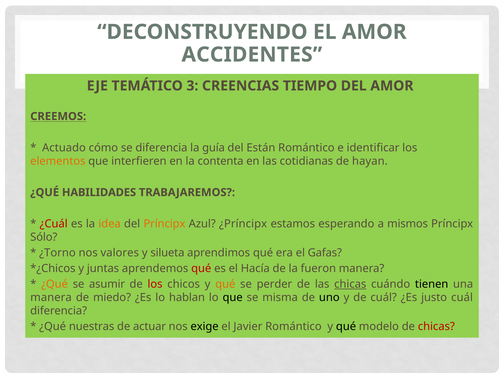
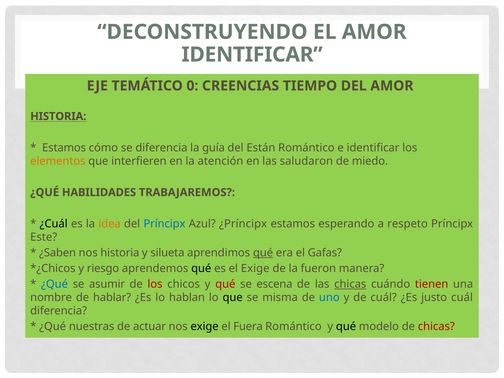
ACCIDENTES at (252, 55): ACCIDENTES -> IDENTIFICAR
3: 3 -> 0
CREEMOS at (58, 116): CREEMOS -> HISTORIA
Actuado at (64, 148): Actuado -> Estamos
contenta: contenta -> atención
cotidianas: cotidianas -> saludaron
hayan: hayan -> miedo
¿Cuál colour: red -> black
Príncipx at (164, 224) colour: orange -> blue
mismos: mismos -> respeto
Sólo: Sólo -> Este
¿Torno: ¿Torno -> ¿Saben
nos valores: valores -> historia
qué at (263, 253) underline: none -> present
juntas: juntas -> riesgo
qué at (201, 268) colour: red -> black
el Hacía: Hacía -> Exige
¿Qué at (55, 284) colour: orange -> blue
qué at (225, 284) colour: orange -> red
perder: perder -> escena
tienen colour: black -> red
manera at (51, 298): manera -> nombre
miedo: miedo -> hablar
uno colour: black -> blue
Javier: Javier -> Fuera
